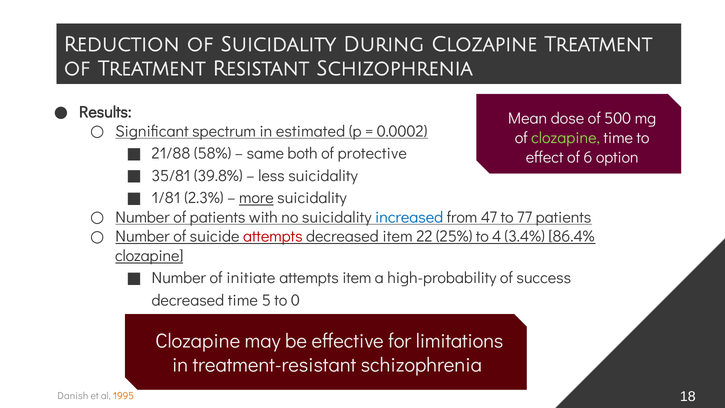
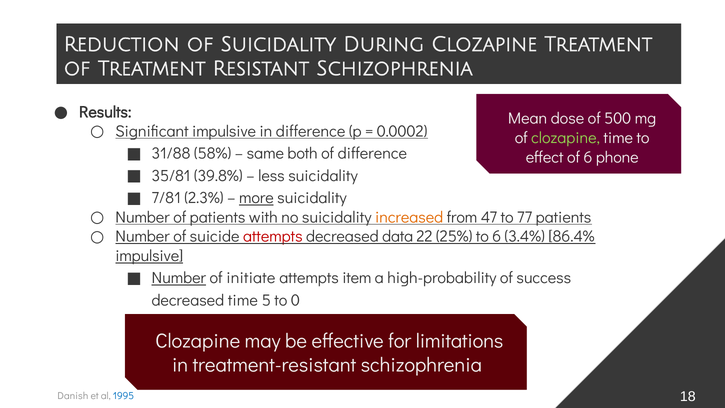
Significant spectrum: spectrum -> impulsive
in estimated: estimated -> difference
21/88: 21/88 -> 31/88
of protective: protective -> difference
option: option -> phone
1/81: 1/81 -> 7/81
increased colour: blue -> orange
decreased item: item -> data
to 4: 4 -> 6
clozapine at (149, 256): clozapine -> impulsive
Number at (179, 278) underline: none -> present
1995 colour: orange -> blue
